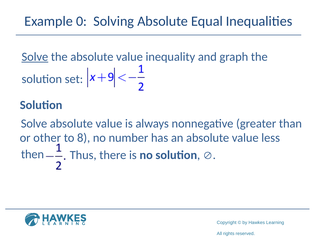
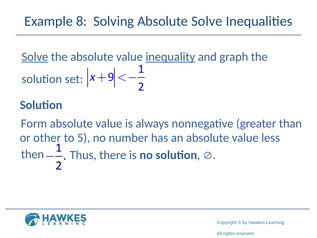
0: 0 -> 8
Absolute Equal: Equal -> Solve
inequality underline: none -> present
Solve at (34, 123): Solve -> Form
8: 8 -> 5
